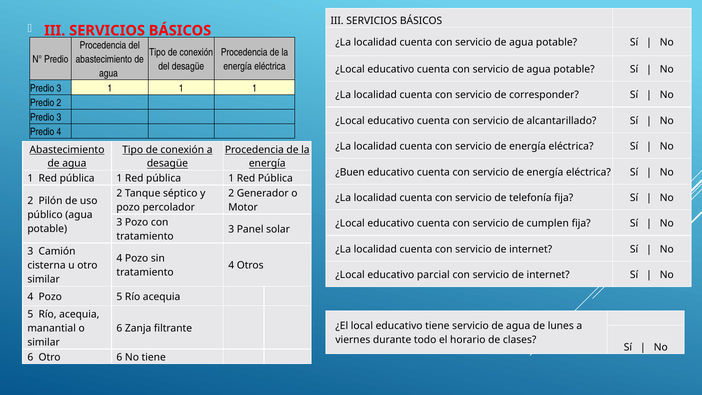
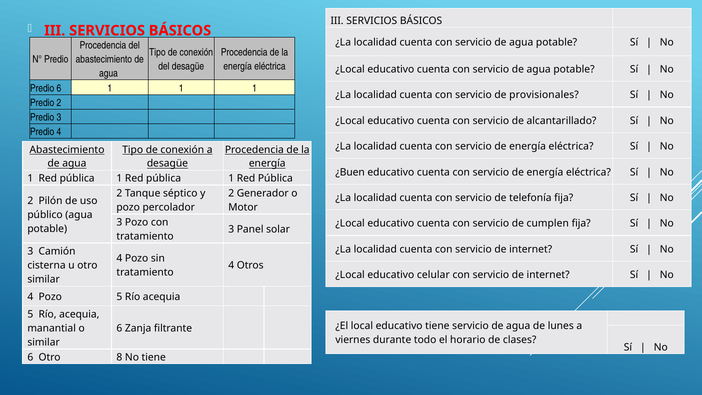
3 at (59, 88): 3 -> 6
corresponder: corresponder -> provisionales
parcial: parcial -> celular
Otro 6: 6 -> 8
